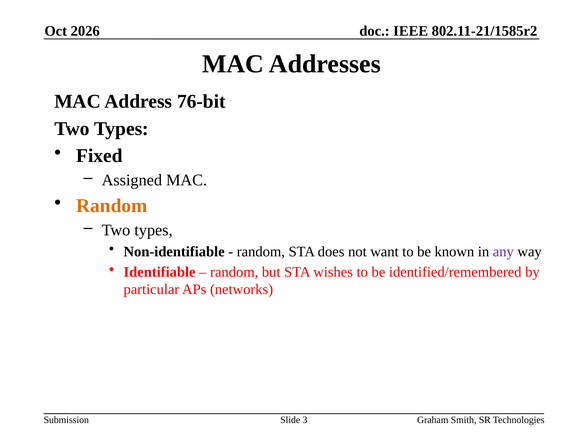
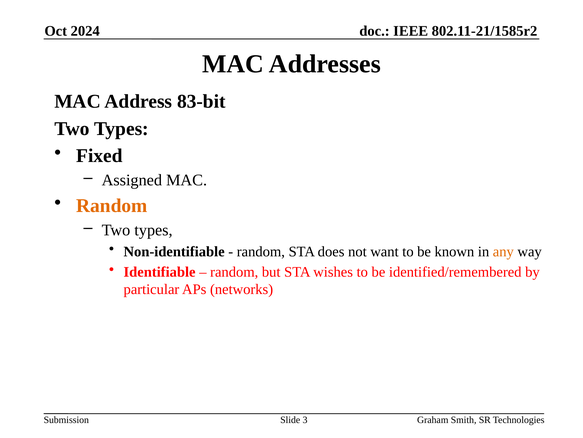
2026: 2026 -> 2024
76-bit: 76-bit -> 83-bit
any colour: purple -> orange
